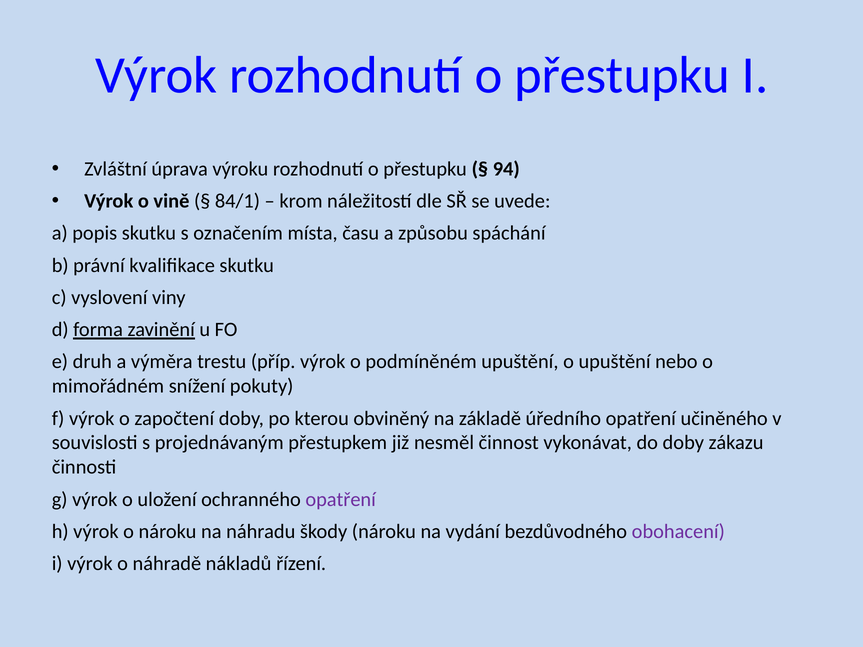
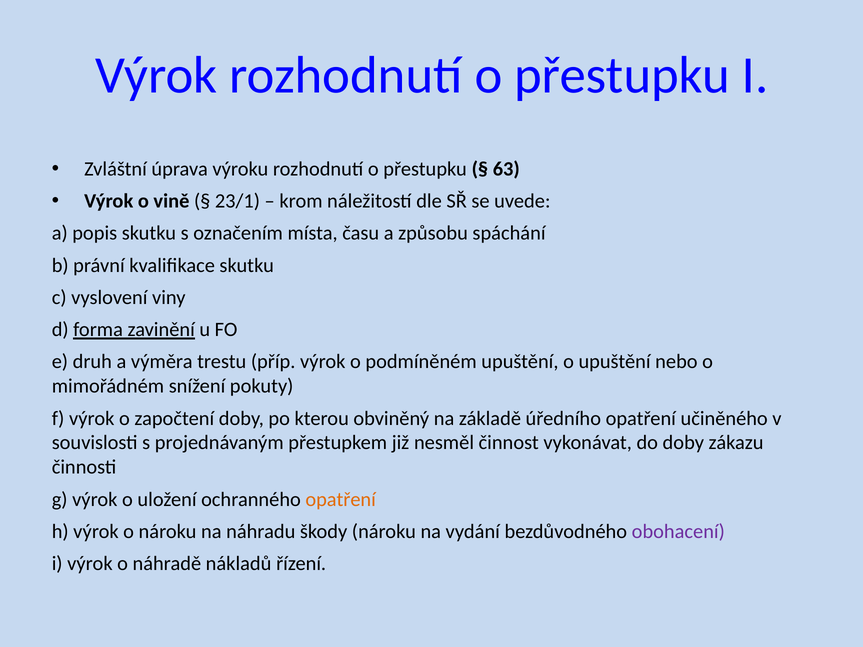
94: 94 -> 63
84/1: 84/1 -> 23/1
opatření at (341, 500) colour: purple -> orange
